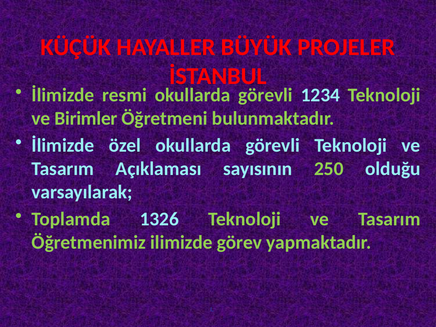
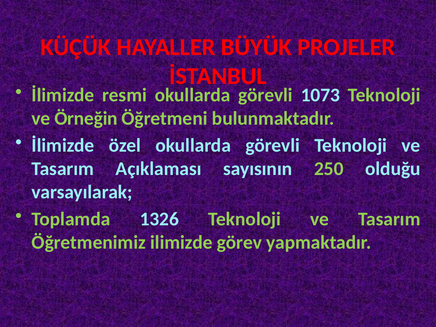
1234: 1234 -> 1073
Birimler: Birimler -> Örneğin
